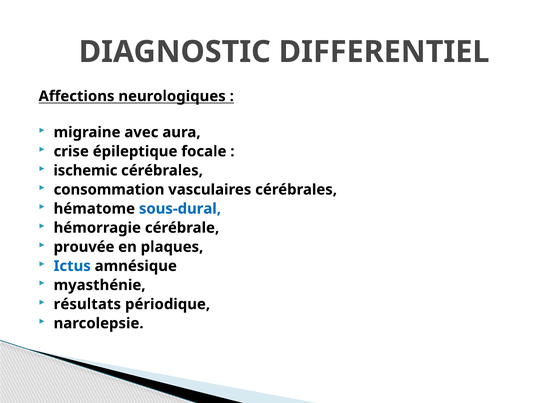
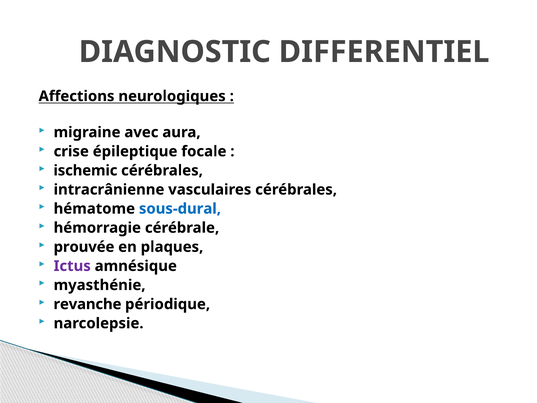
consommation: consommation -> intracrânienne
Ictus colour: blue -> purple
résultats: résultats -> revanche
